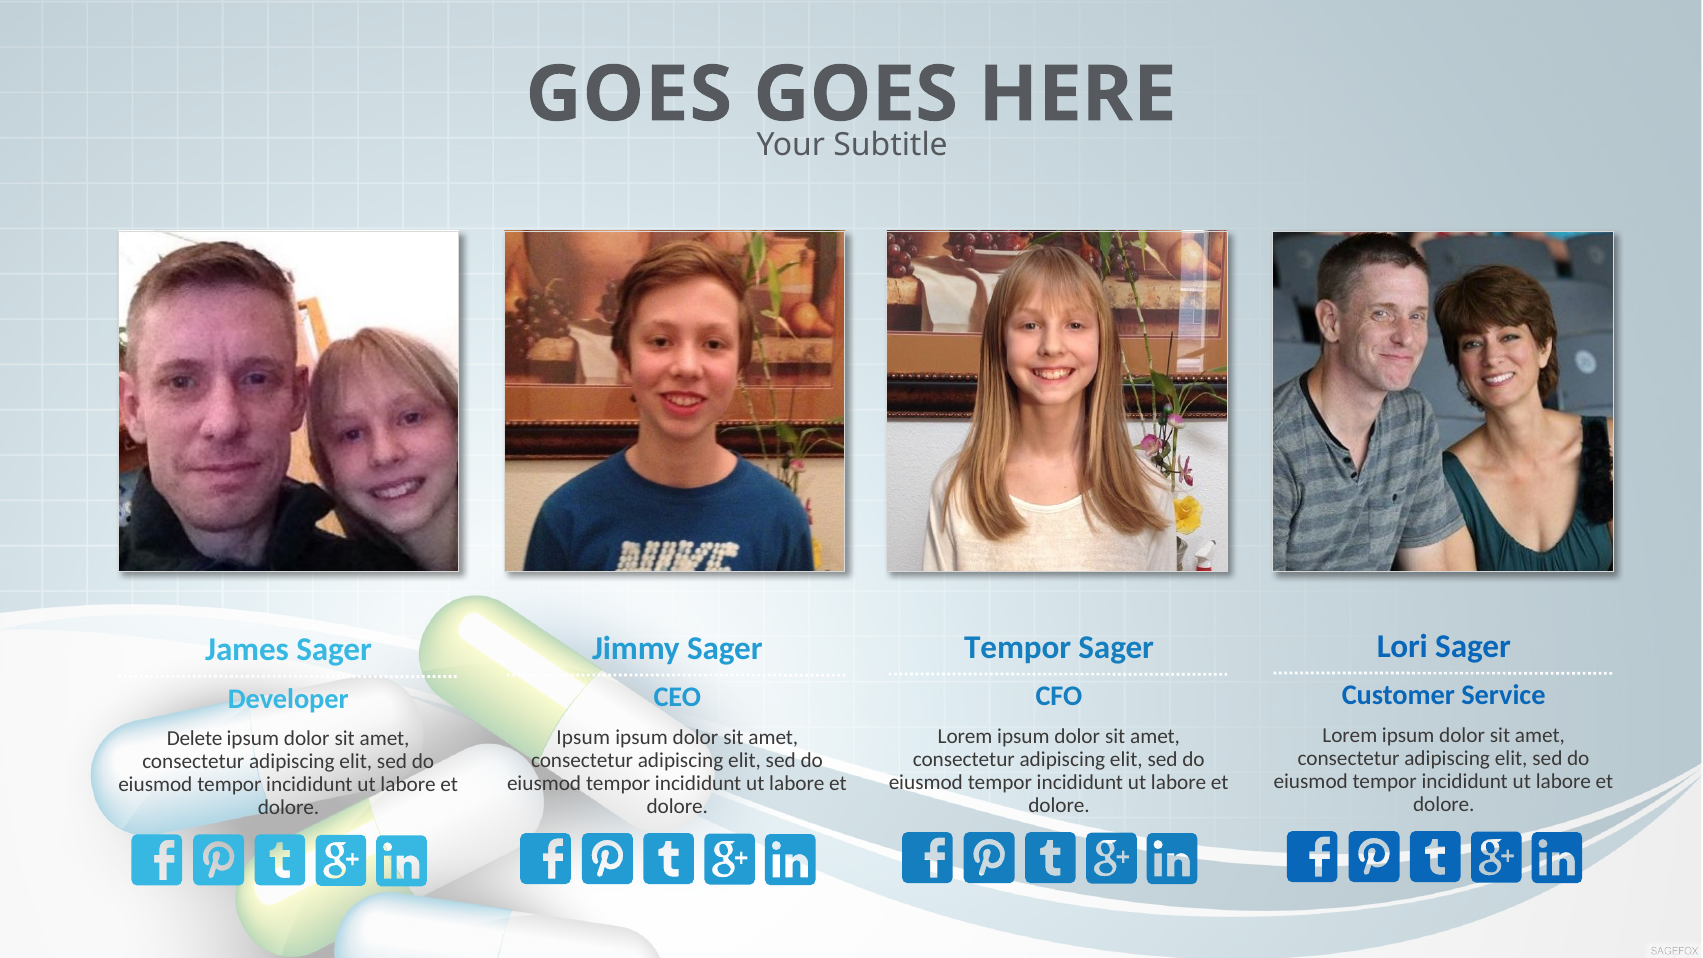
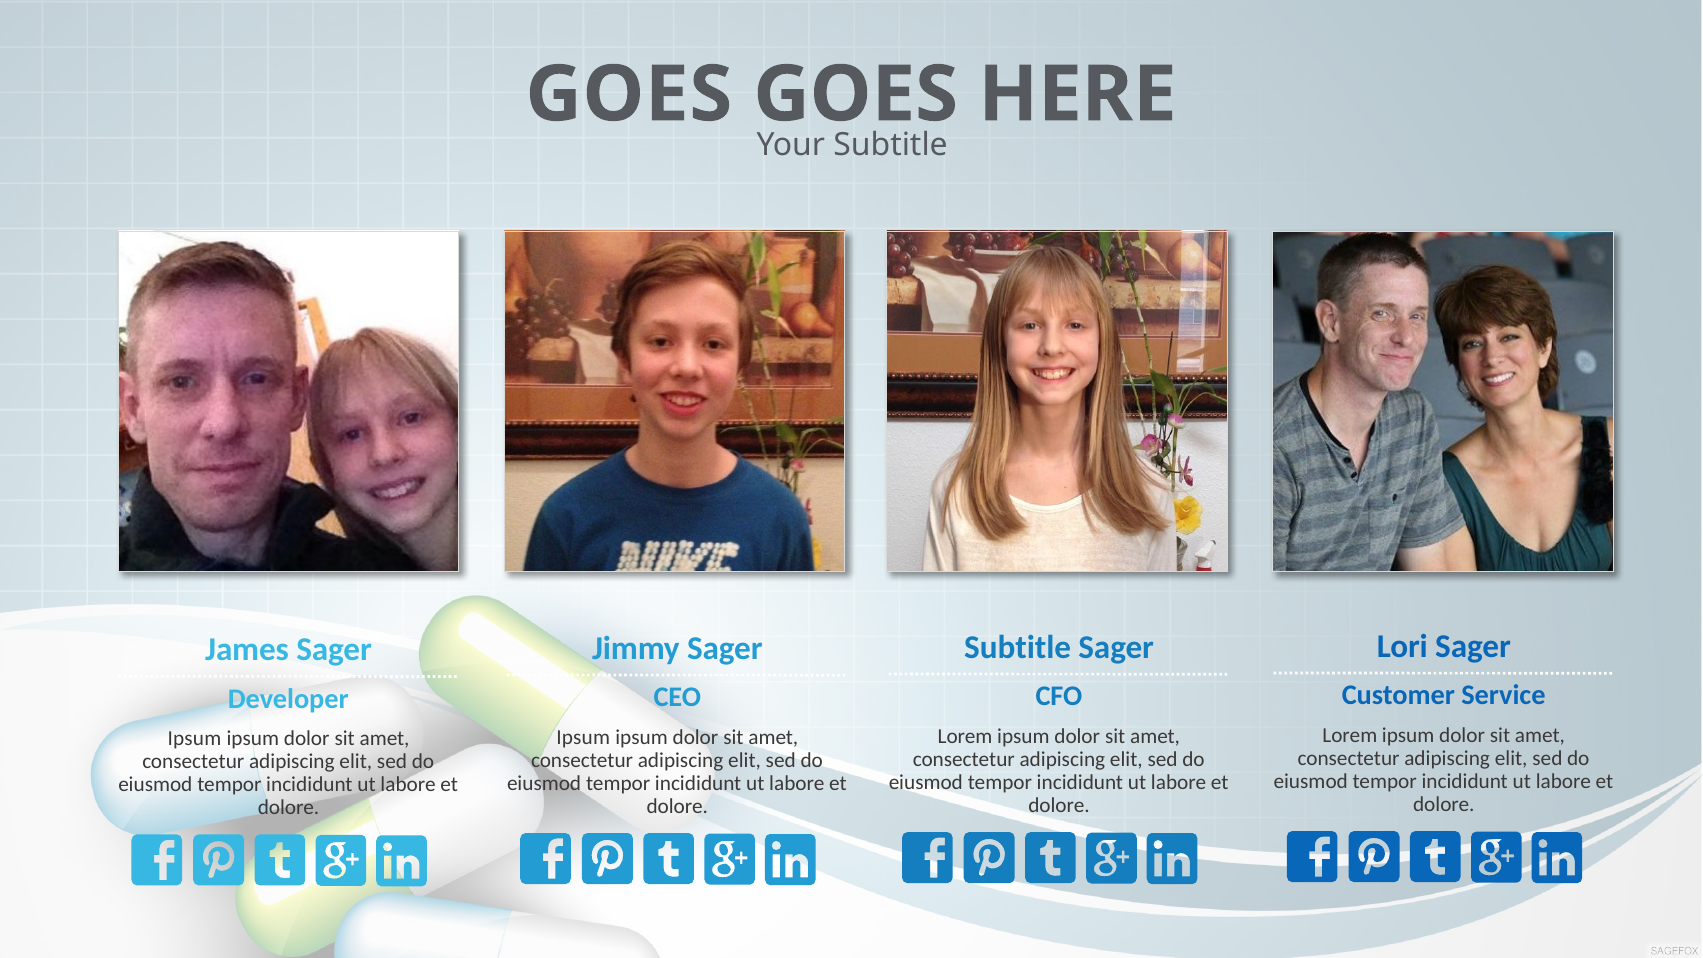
Tempor at (1018, 648): Tempor -> Subtitle
Delete at (195, 739): Delete -> Ipsum
